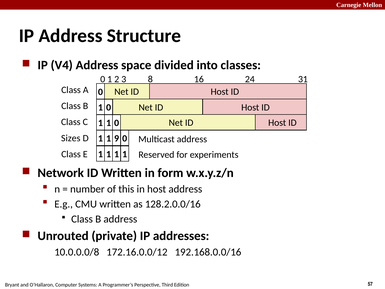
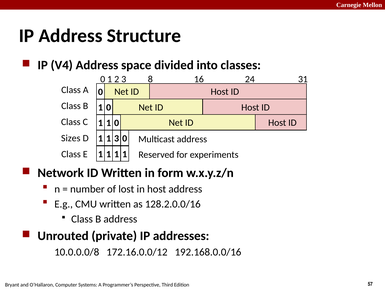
1 9: 9 -> 3
this: this -> lost
